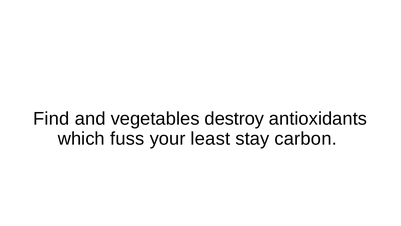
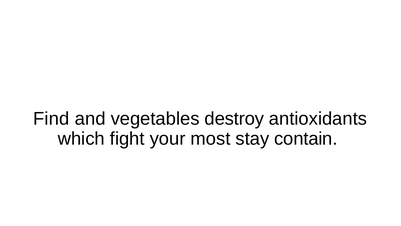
fuss: fuss -> fight
least: least -> most
carbon: carbon -> contain
